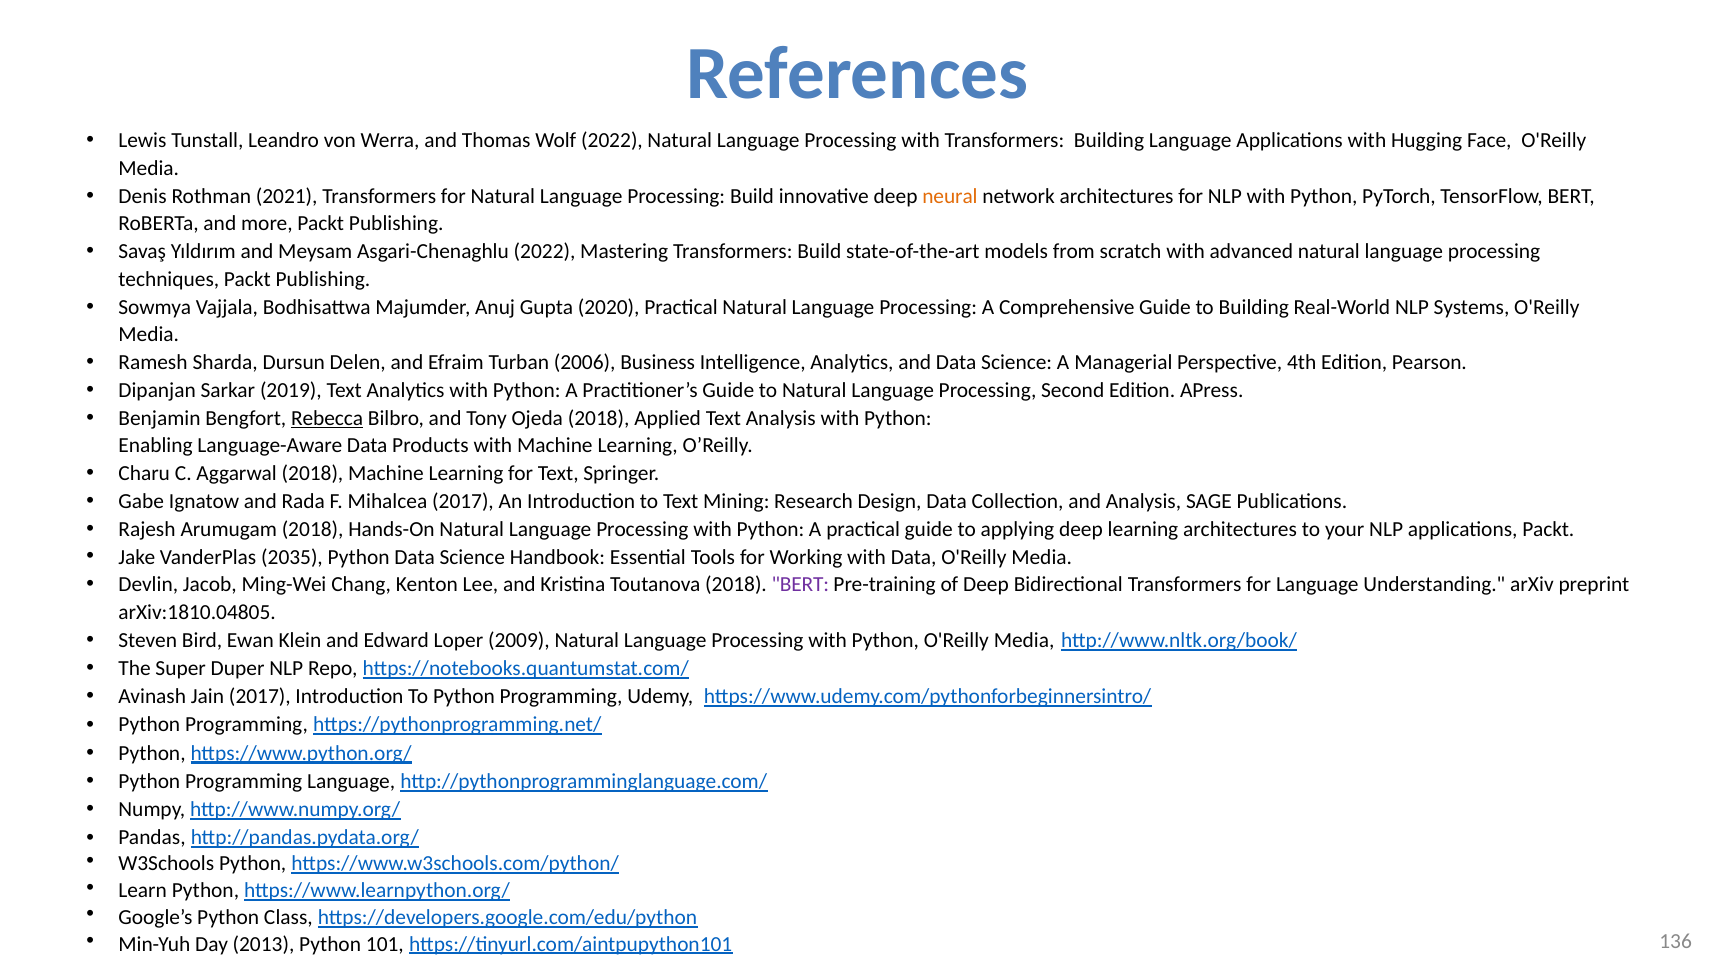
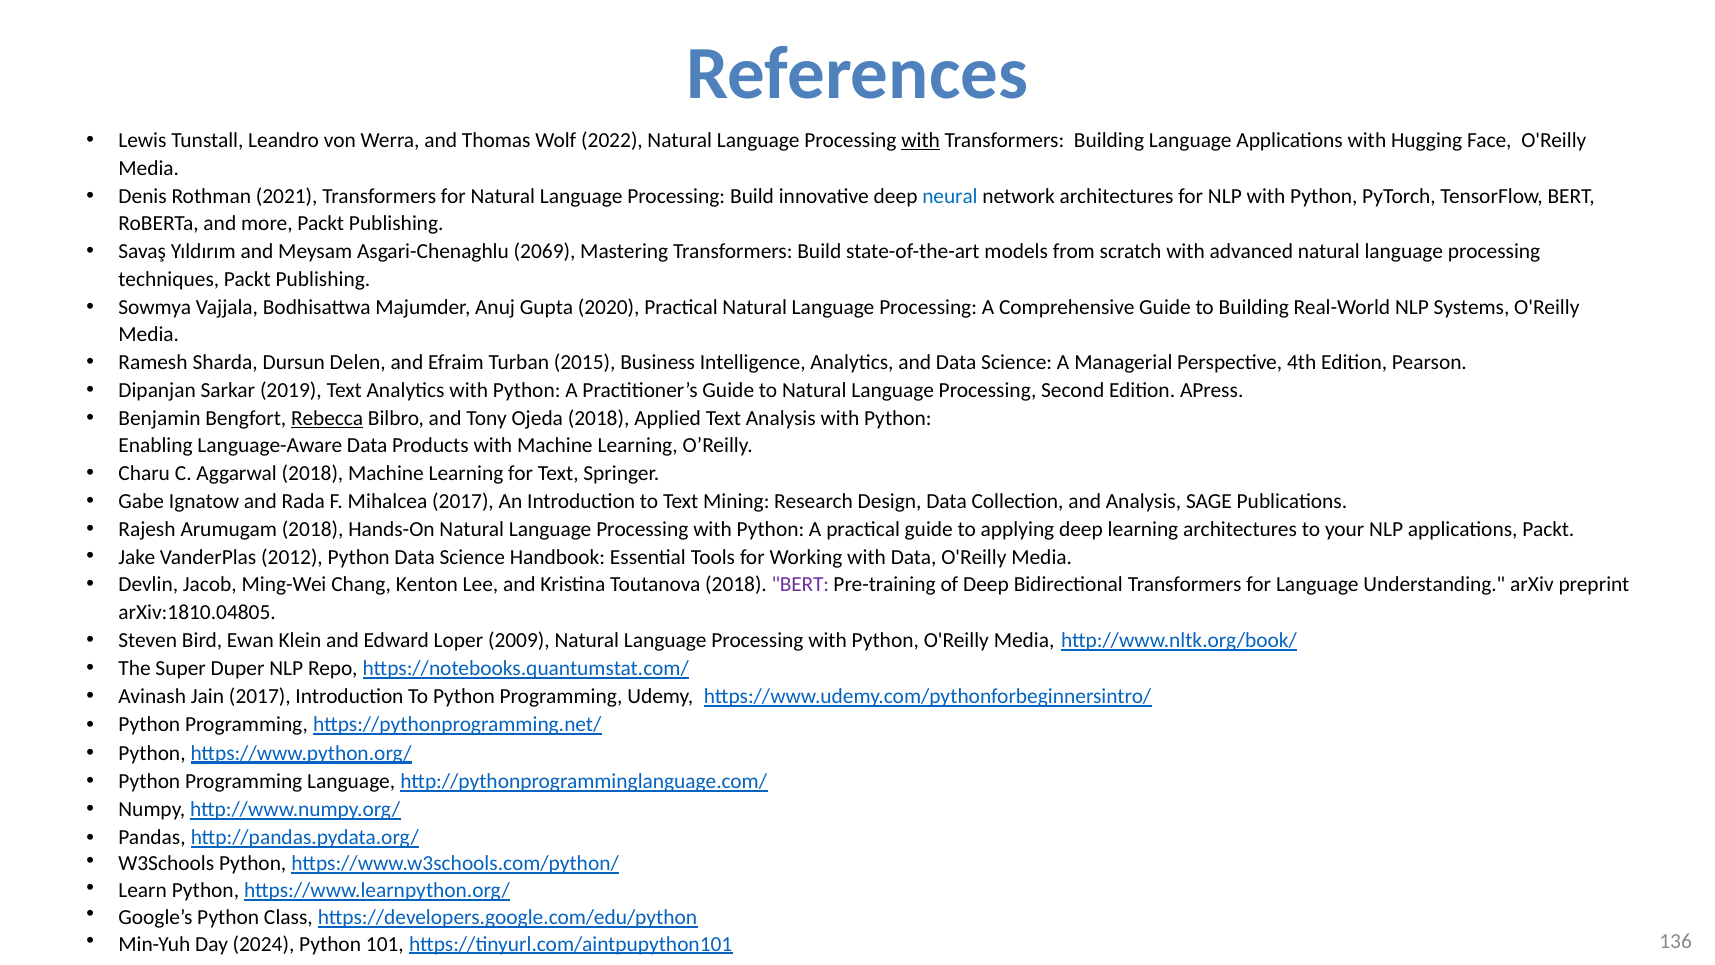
with at (921, 140) underline: none -> present
neural colour: orange -> blue
Asgari-Chenaghlu 2022: 2022 -> 2069
2006: 2006 -> 2015
2035: 2035 -> 2012
2013: 2013 -> 2024
